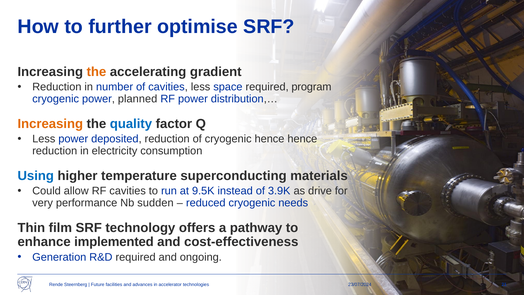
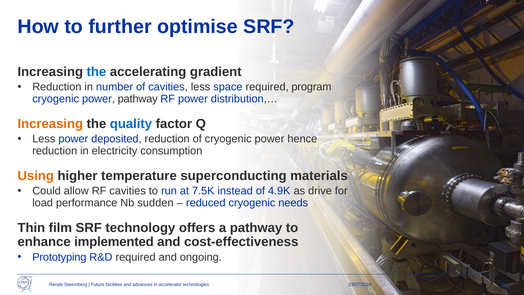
the at (96, 72) colour: orange -> blue
power planned: planned -> pathway
of cryogenic hence: hence -> power
Using colour: blue -> orange
9.5K: 9.5K -> 7.5K
3.9K: 3.9K -> 4.9K
very: very -> load
Generation: Generation -> Prototyping
